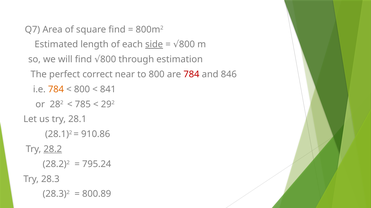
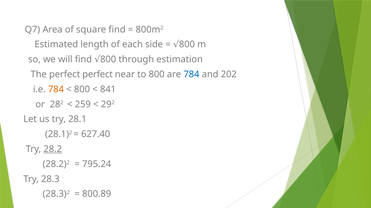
side underline: present -> none
perfect correct: correct -> perfect
784 at (191, 75) colour: red -> blue
846: 846 -> 202
785: 785 -> 259
910.86: 910.86 -> 627.40
